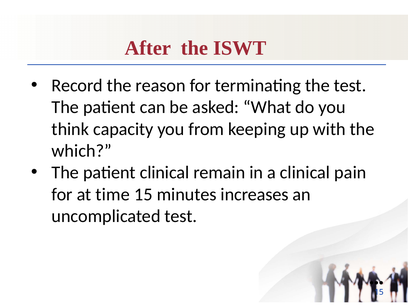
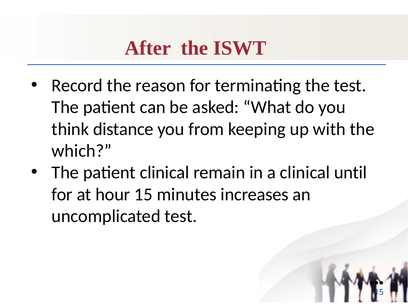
capacity: capacity -> distance
pain: pain -> until
time: time -> hour
